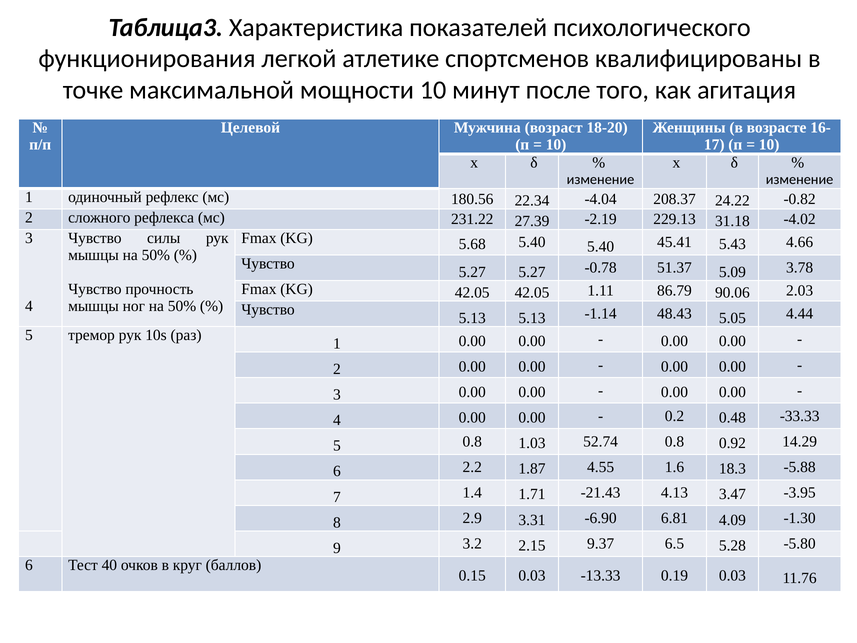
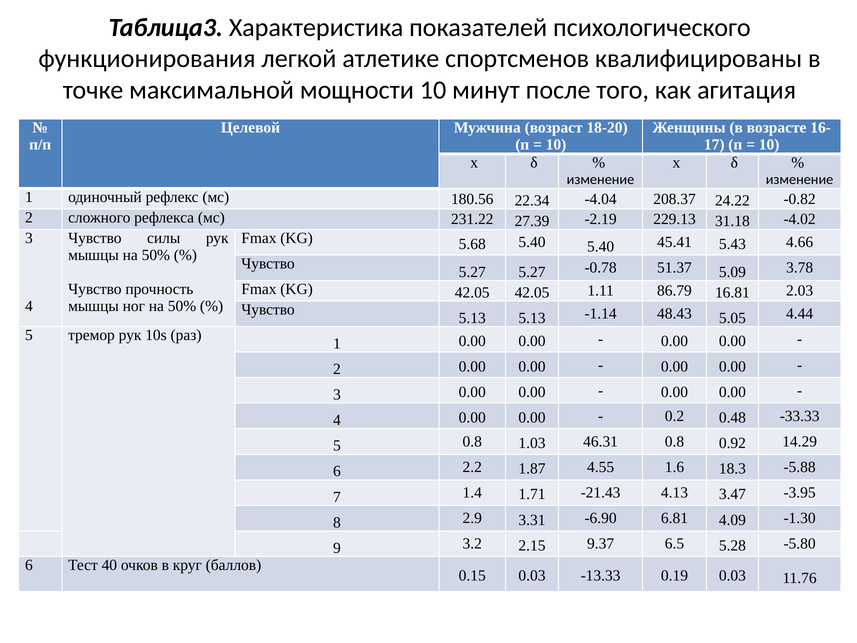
90.06: 90.06 -> 16.81
52.74: 52.74 -> 46.31
